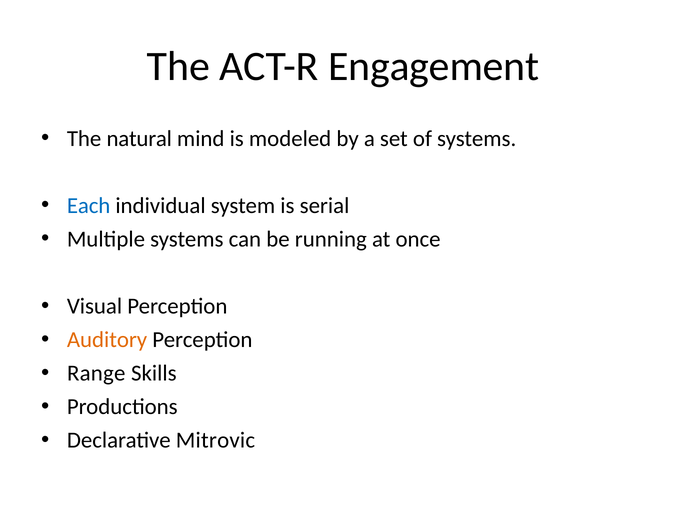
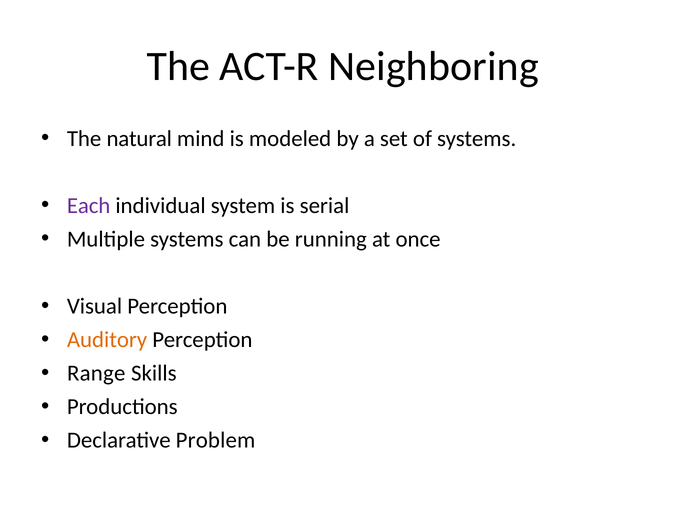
Engagement: Engagement -> Neighboring
Each colour: blue -> purple
Mitrovic: Mitrovic -> Problem
